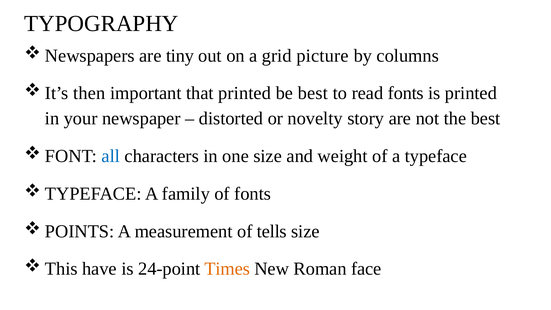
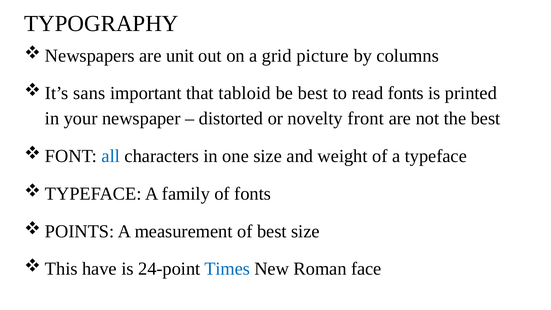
tiny: tiny -> unit
then: then -> sans
that printed: printed -> tabloid
story: story -> front
of tells: tells -> best
Times colour: orange -> blue
